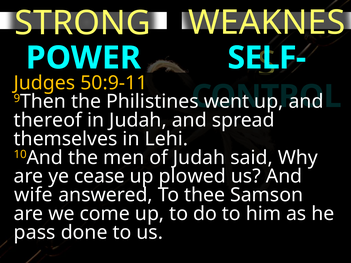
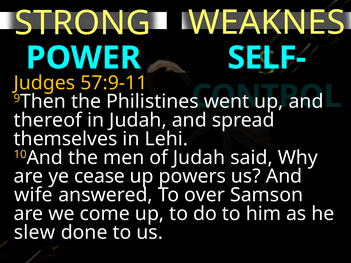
50:9-11: 50:9-11 -> 57:9-11
plowed: plowed -> powers
thee: thee -> over
pass: pass -> slew
